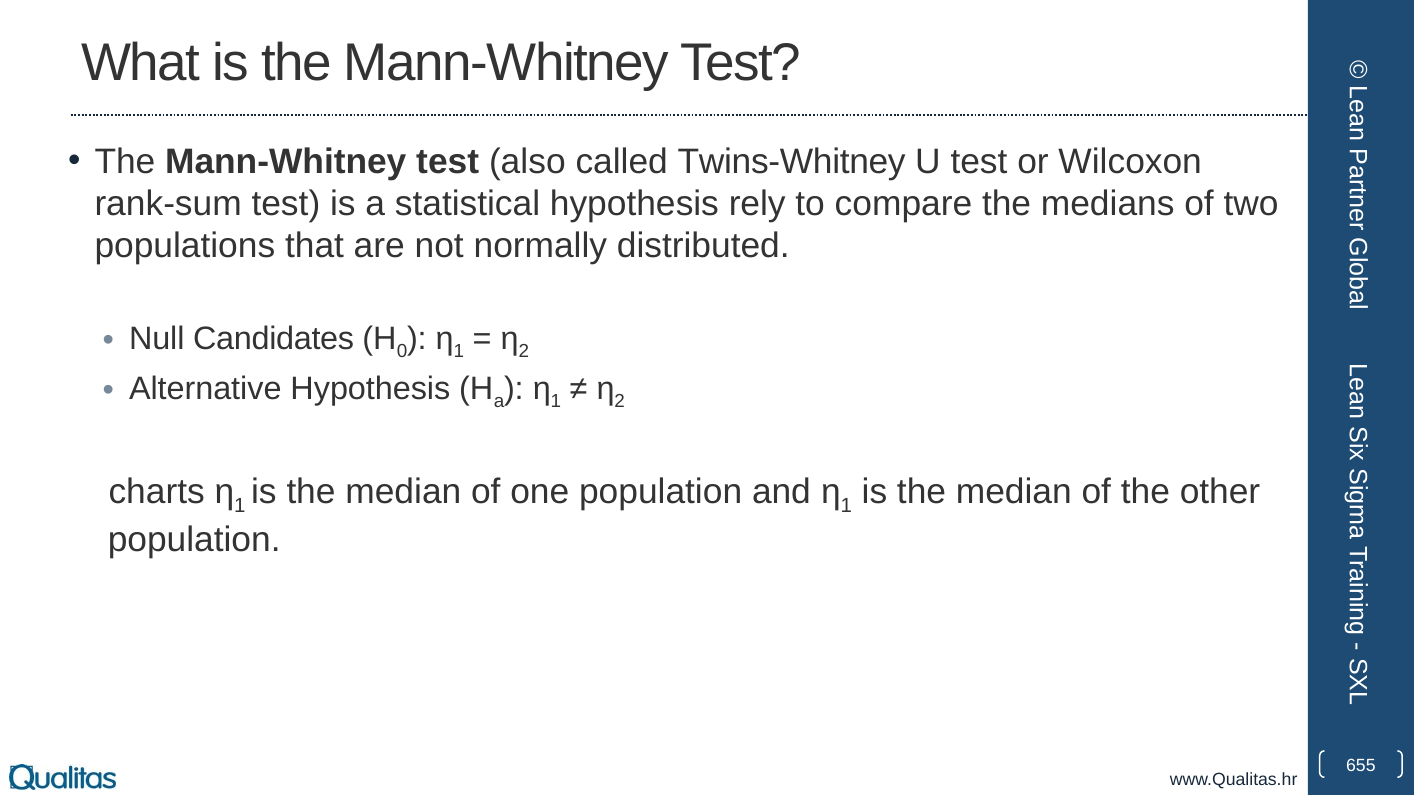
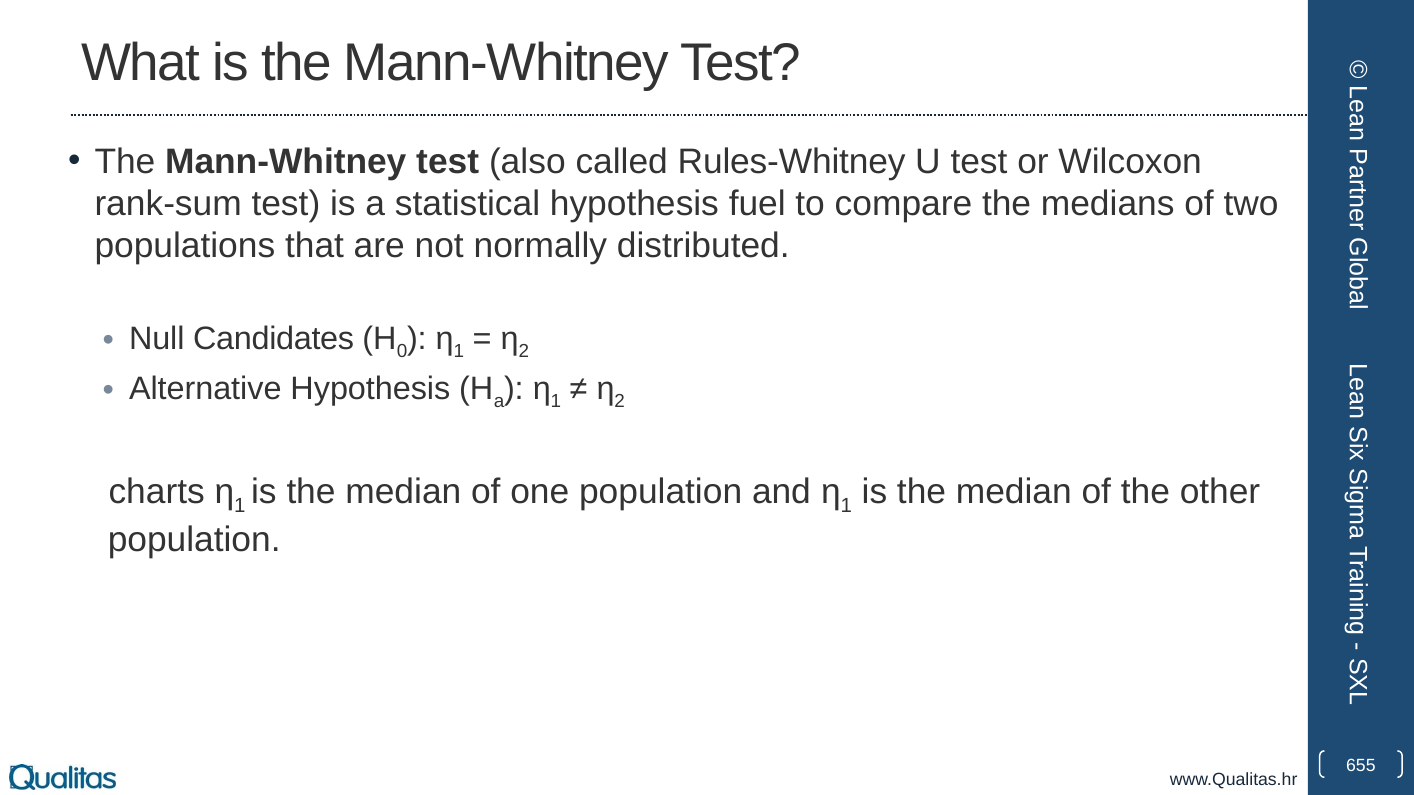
Twins-Whitney: Twins-Whitney -> Rules-Whitney
rely: rely -> fuel
